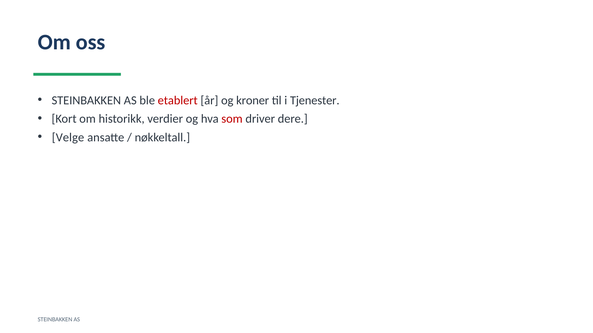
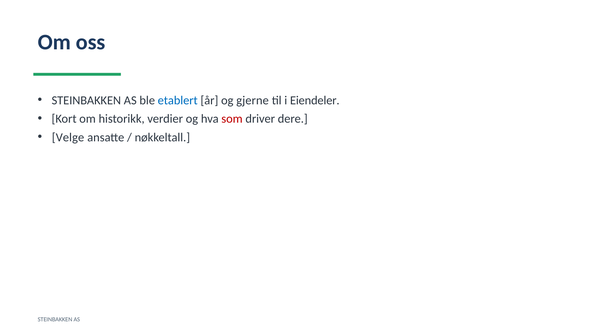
etablert colour: red -> blue
kroner: kroner -> gjerne
Tjenester: Tjenester -> Eiendeler
